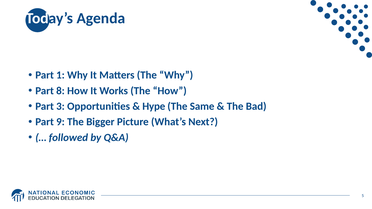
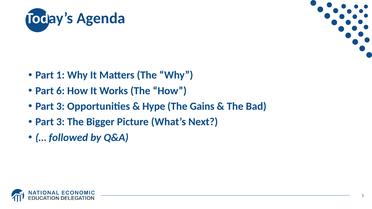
8: 8 -> 6
Same: Same -> Gains
9 at (60, 122): 9 -> 3
